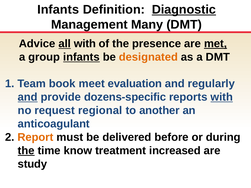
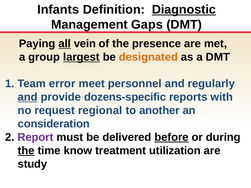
Many: Many -> Gaps
Advice: Advice -> Paying
all with: with -> vein
met underline: present -> none
group infants: infants -> largest
book: book -> error
evaluation: evaluation -> personnel
with at (222, 97) underline: present -> none
anticoagulant: anticoagulant -> consideration
Report colour: orange -> purple
before underline: none -> present
increased: increased -> utilization
